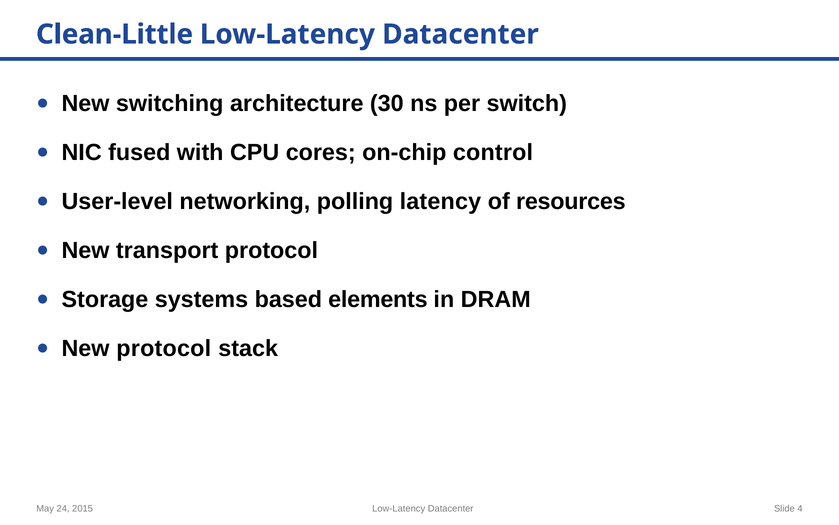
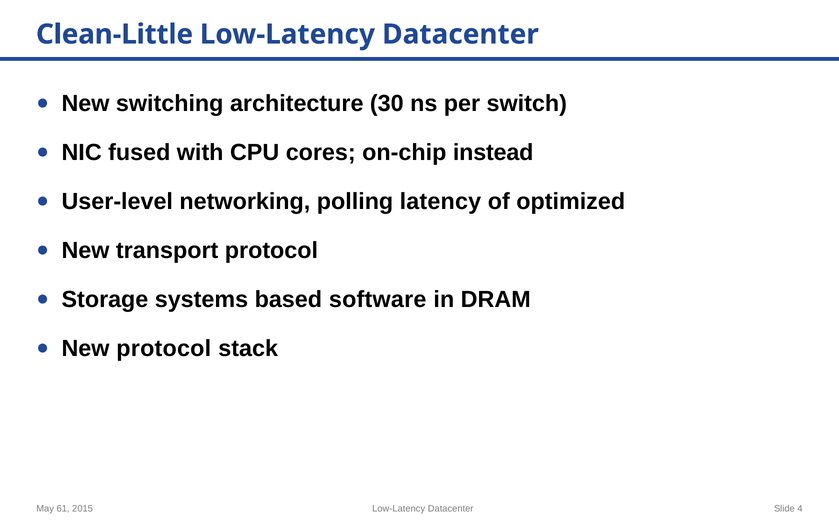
control: control -> instead
resources: resources -> optimized
elements: elements -> software
24: 24 -> 61
